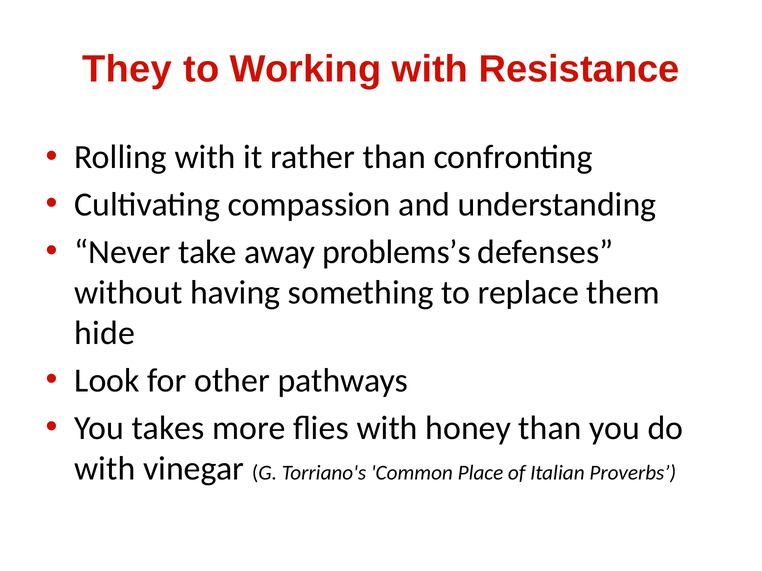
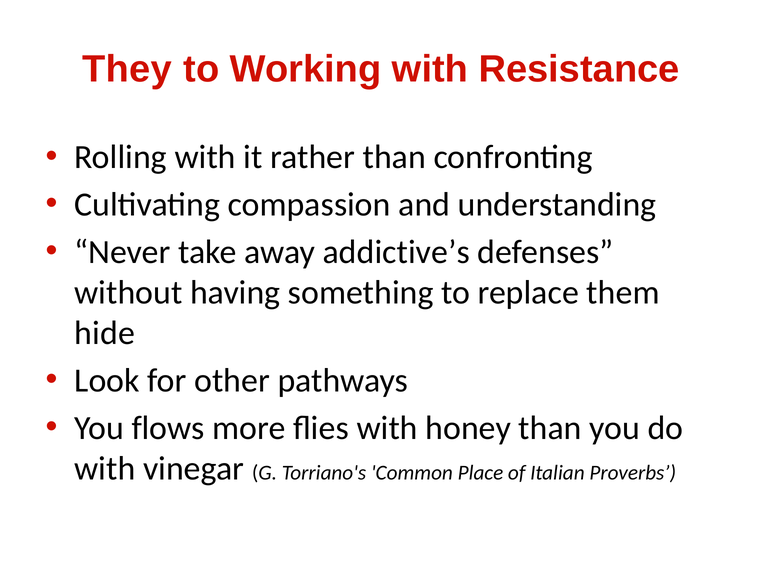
problems’s: problems’s -> addictive’s
takes: takes -> flows
